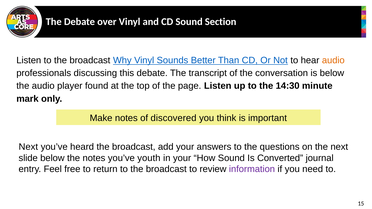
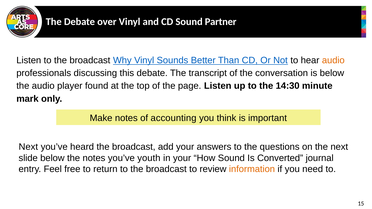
Section: Section -> Partner
discovered: discovered -> accounting
information colour: purple -> orange
